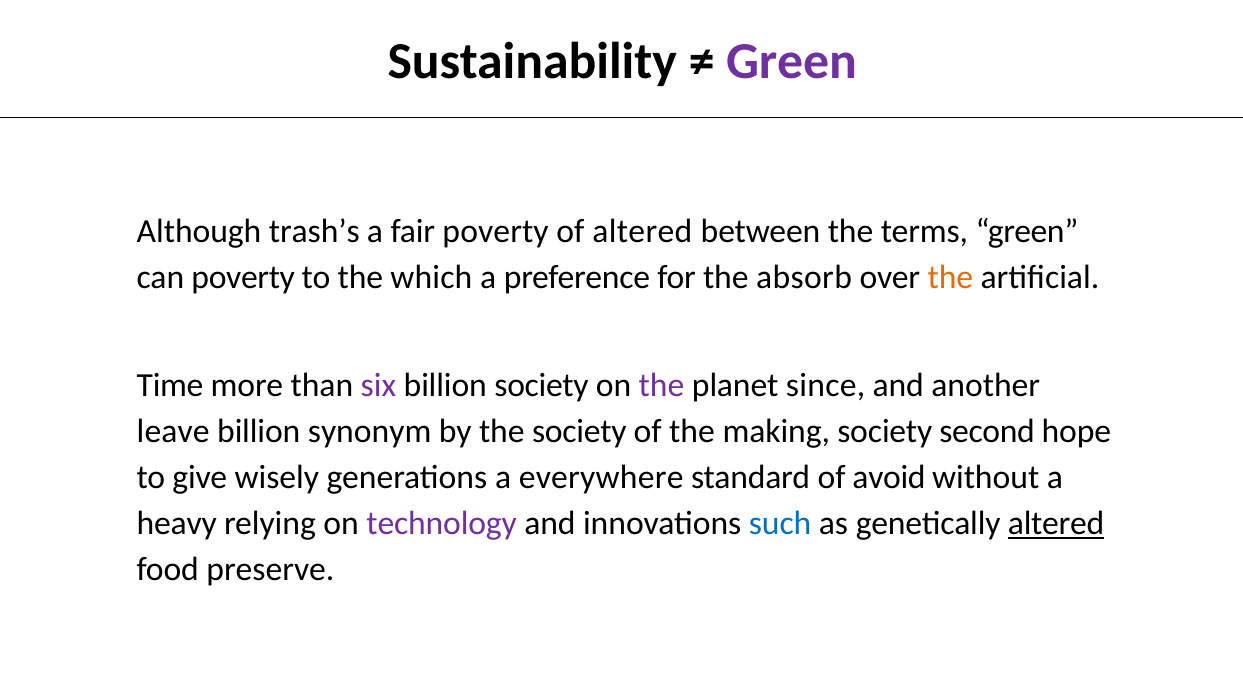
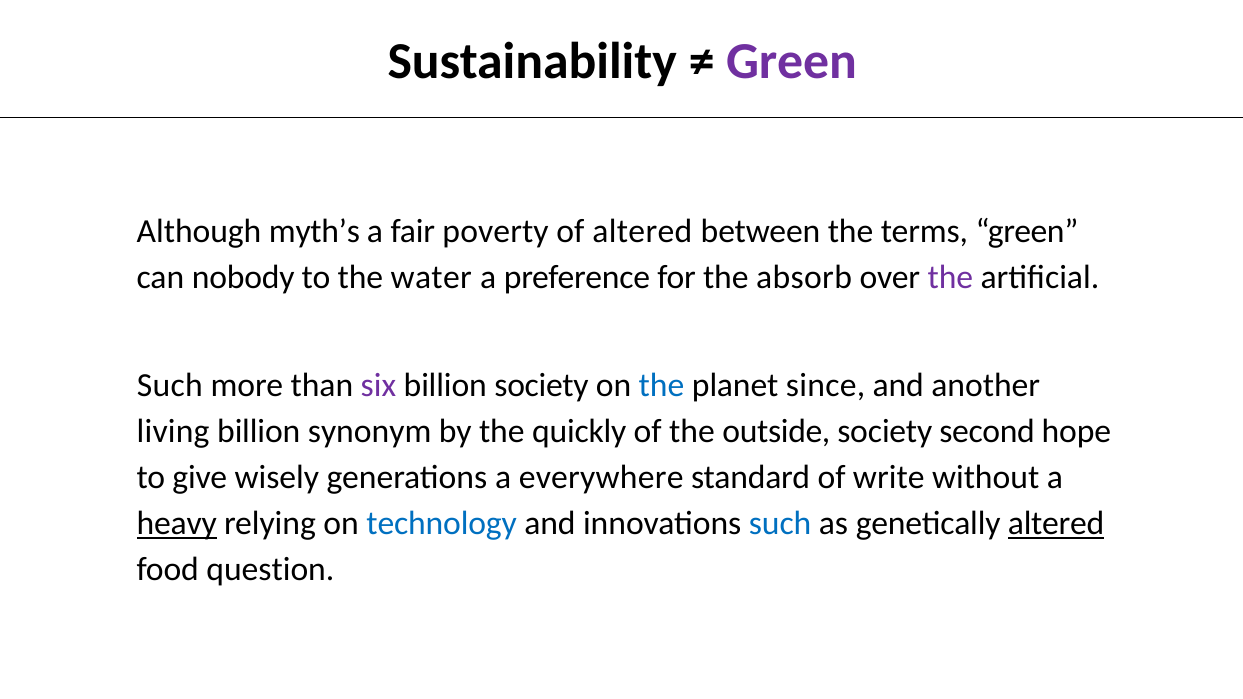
trash’s: trash’s -> myth’s
can poverty: poverty -> nobody
which: which -> water
the at (950, 278) colour: orange -> purple
Time at (170, 385): Time -> Such
the at (662, 385) colour: purple -> blue
leave: leave -> living
the society: society -> quickly
making: making -> outside
avoid: avoid -> write
heavy underline: none -> present
technology colour: purple -> blue
preserve: preserve -> question
